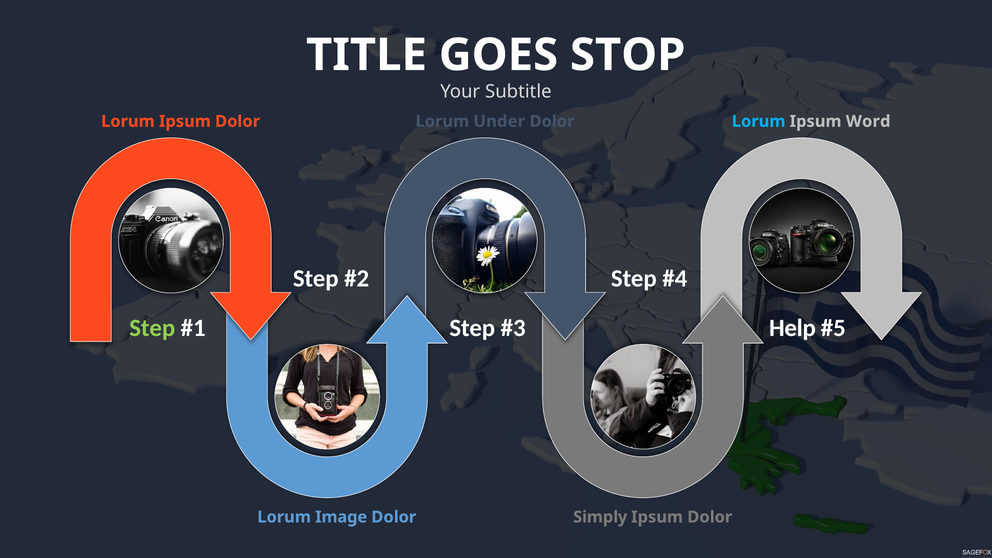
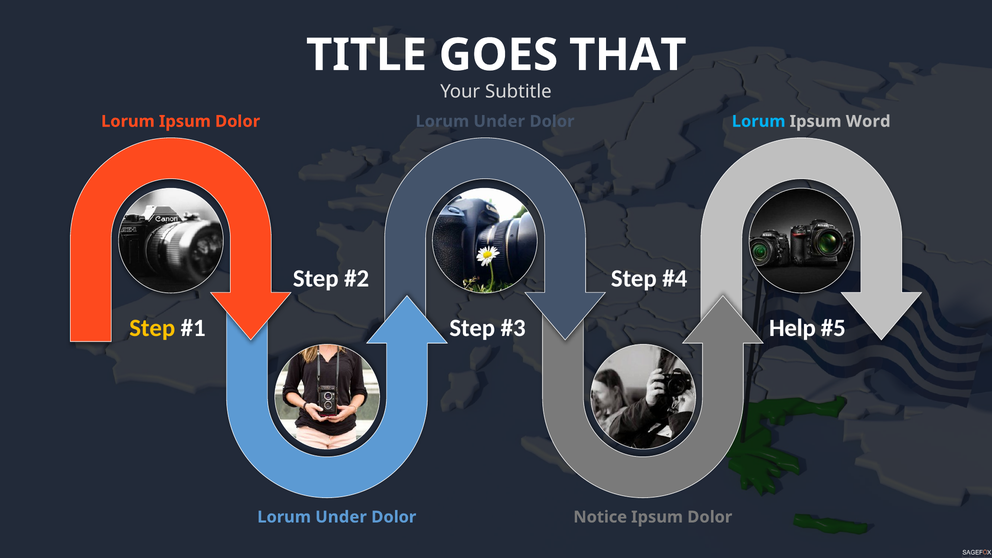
STOP: STOP -> THAT
Step at (152, 328) colour: light green -> yellow
Image at (341, 517): Image -> Under
Simply: Simply -> Notice
